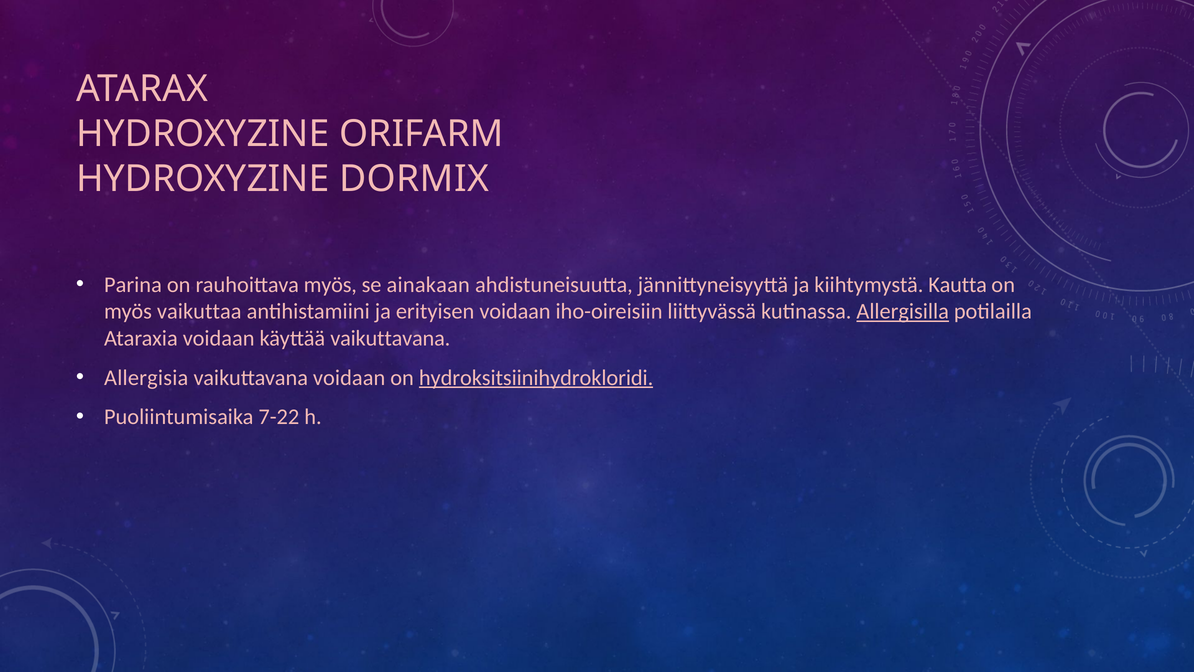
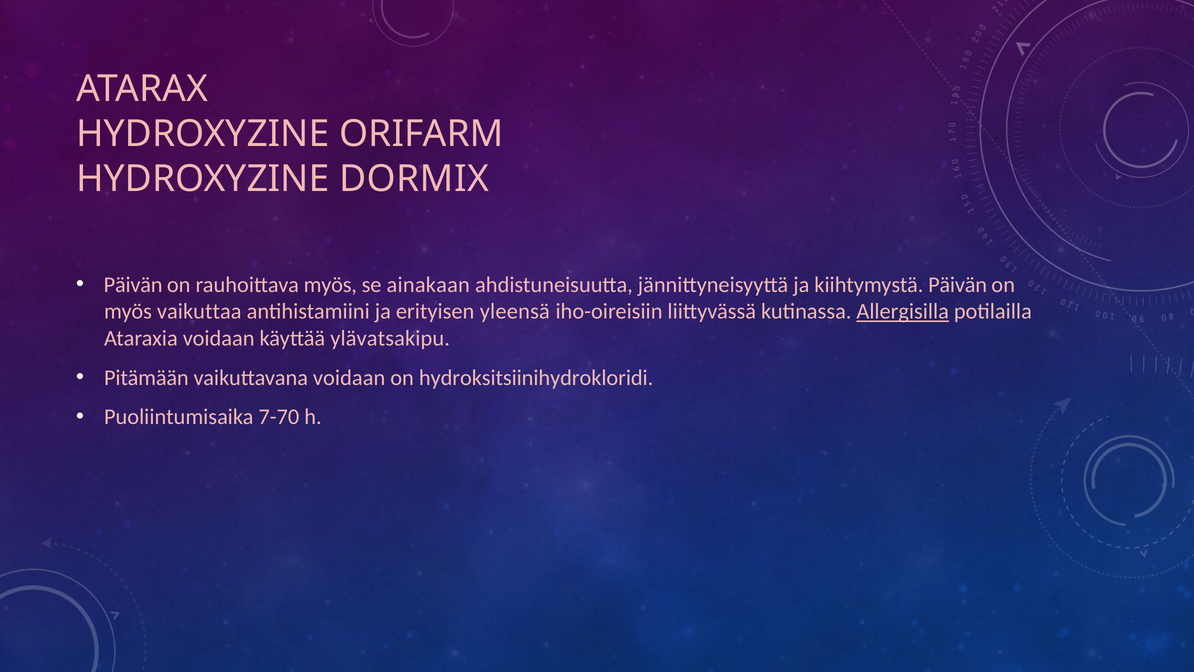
Parina at (133, 284): Parina -> Päivän
kiihtymystä Kautta: Kautta -> Päivän
erityisen voidaan: voidaan -> yleensä
käyttää vaikuttavana: vaikuttavana -> ylävatsakipu
Allergisia: Allergisia -> Pitämään
hydroksitsiinihydrokloridi underline: present -> none
7-22: 7-22 -> 7-70
